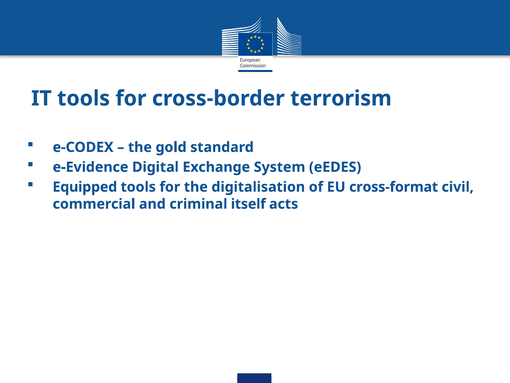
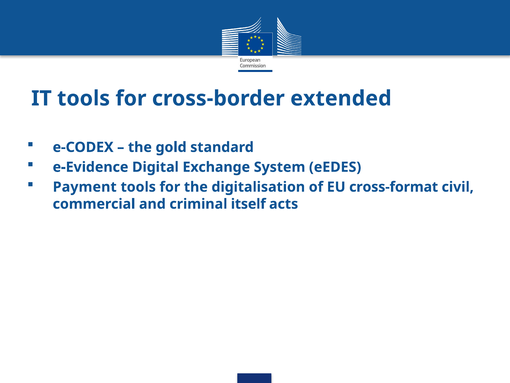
terrorism: terrorism -> extended
Equipped: Equipped -> Payment
